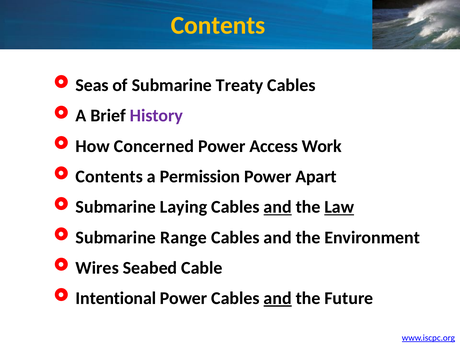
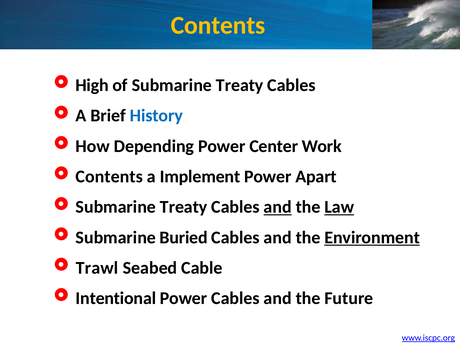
Seas: Seas -> High
History colour: purple -> blue
Concerned: Concerned -> Depending
Access: Access -> Center
Permission: Permission -> Implement
Laying at (184, 207): Laying -> Treaty
Range: Range -> Buried
Environment underline: none -> present
Wires: Wires -> Trawl
and at (278, 298) underline: present -> none
